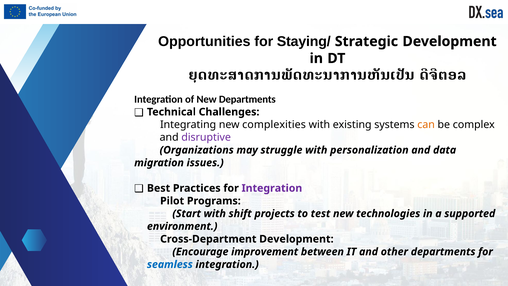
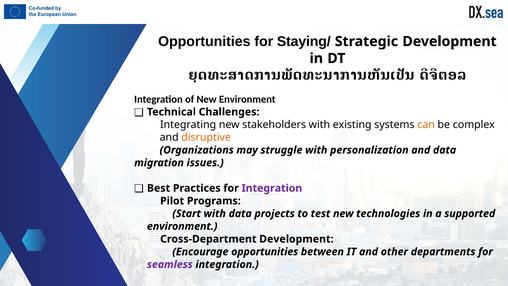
New Departments: Departments -> Environment
complexities: complexities -> stakeholders
disruptive colour: purple -> orange
with shift: shift -> data
Encourage improvement: improvement -> opportunities
seamless colour: blue -> purple
